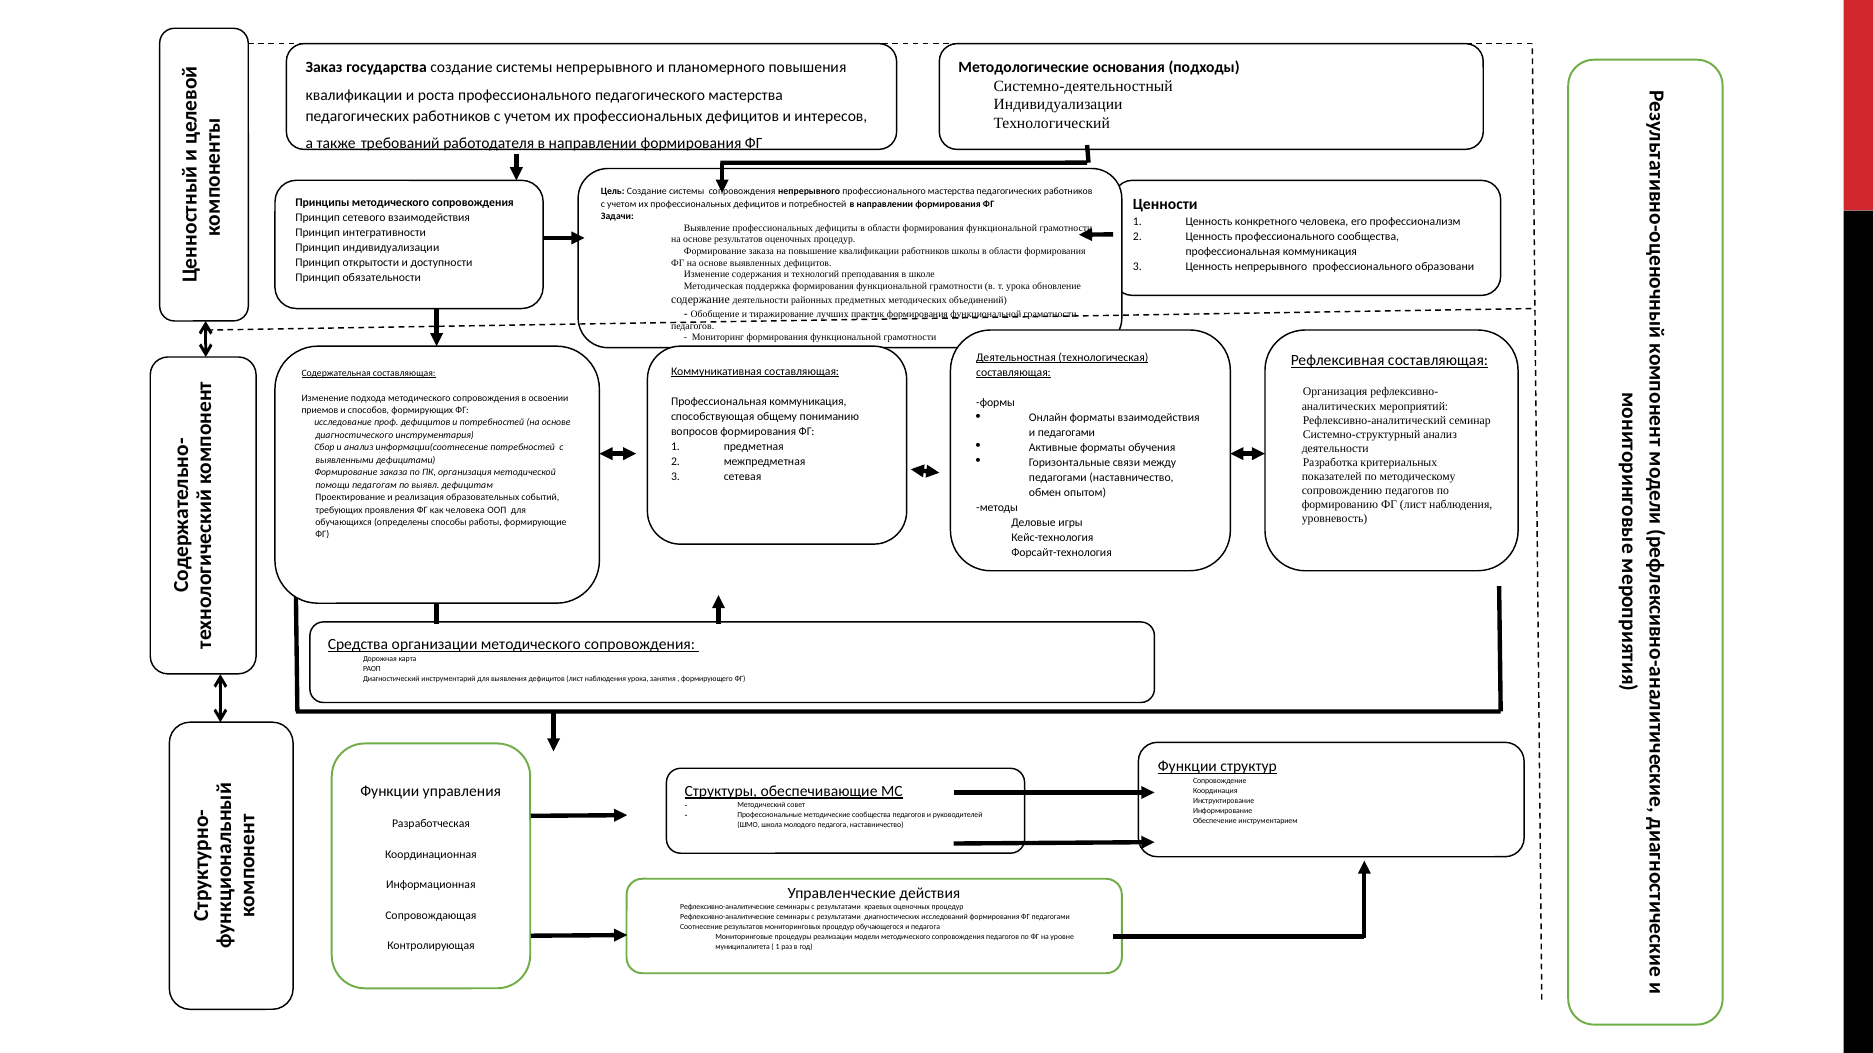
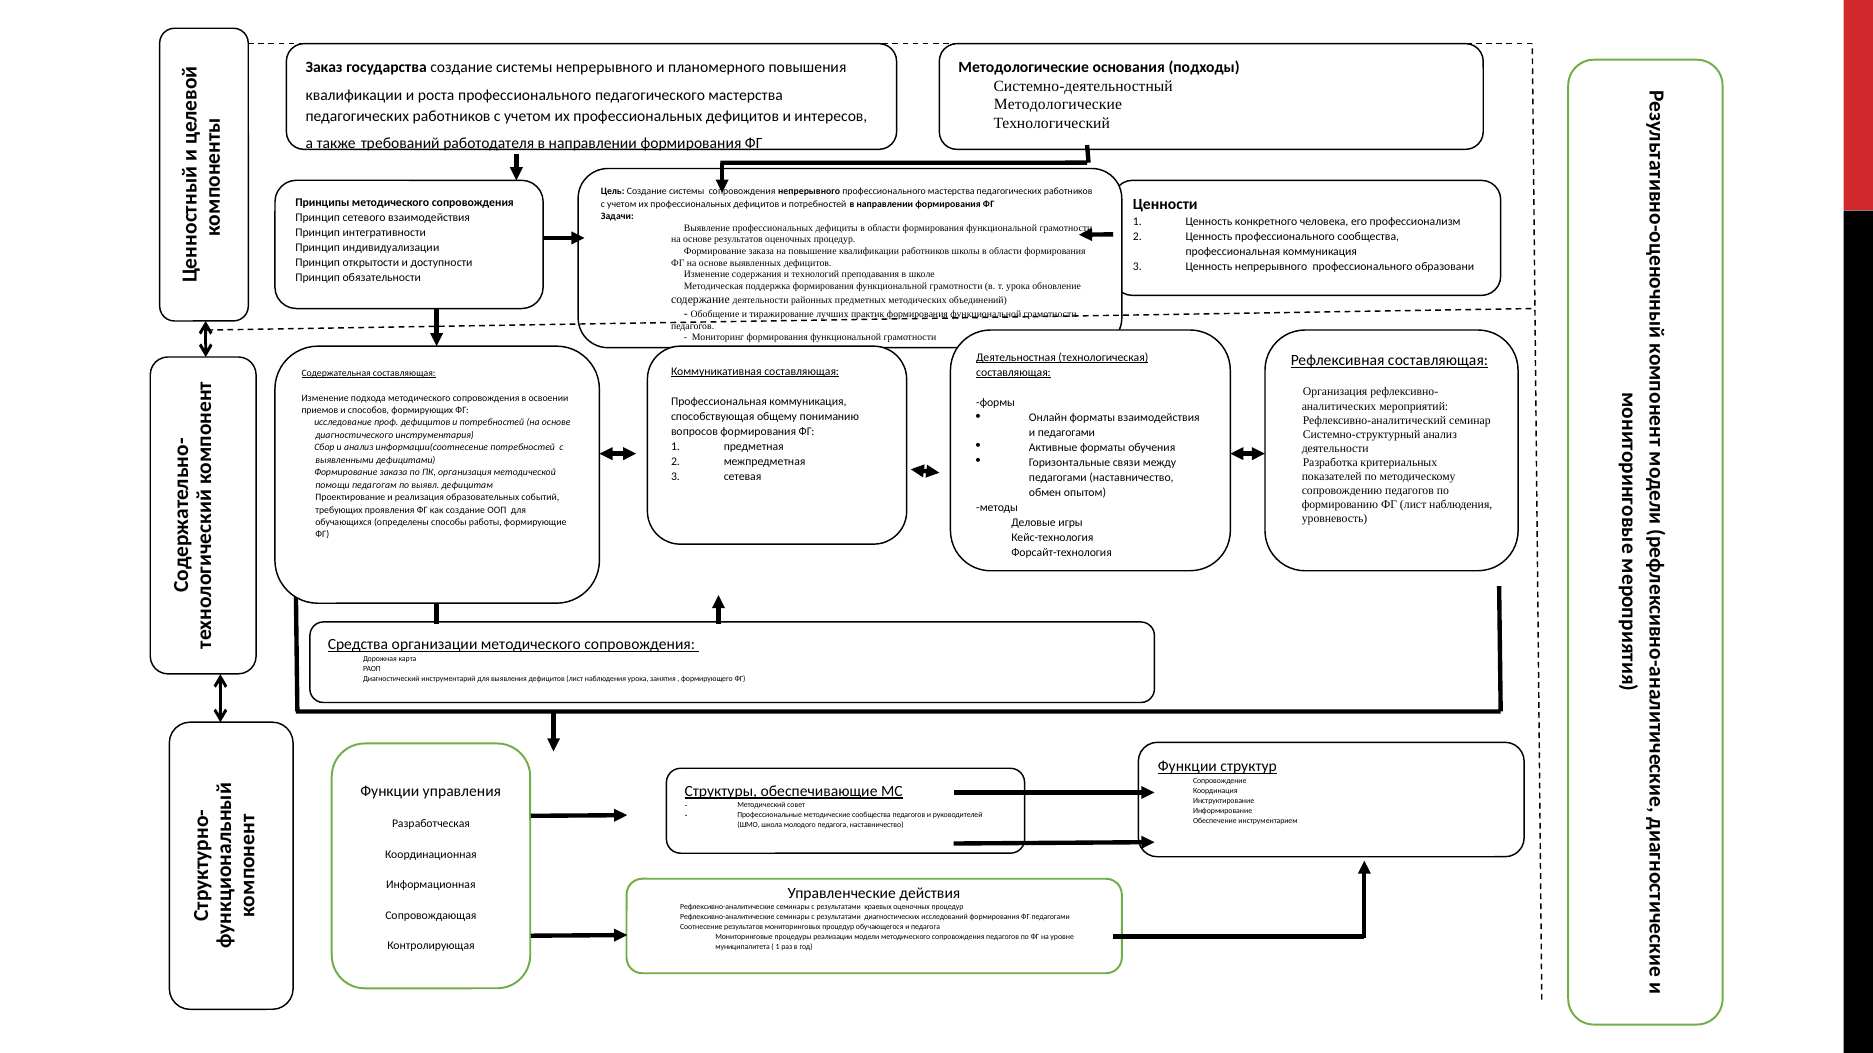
Индивидуализации at (1058, 105): Индивидуализации -> Методологические
как человека: человека -> создание
